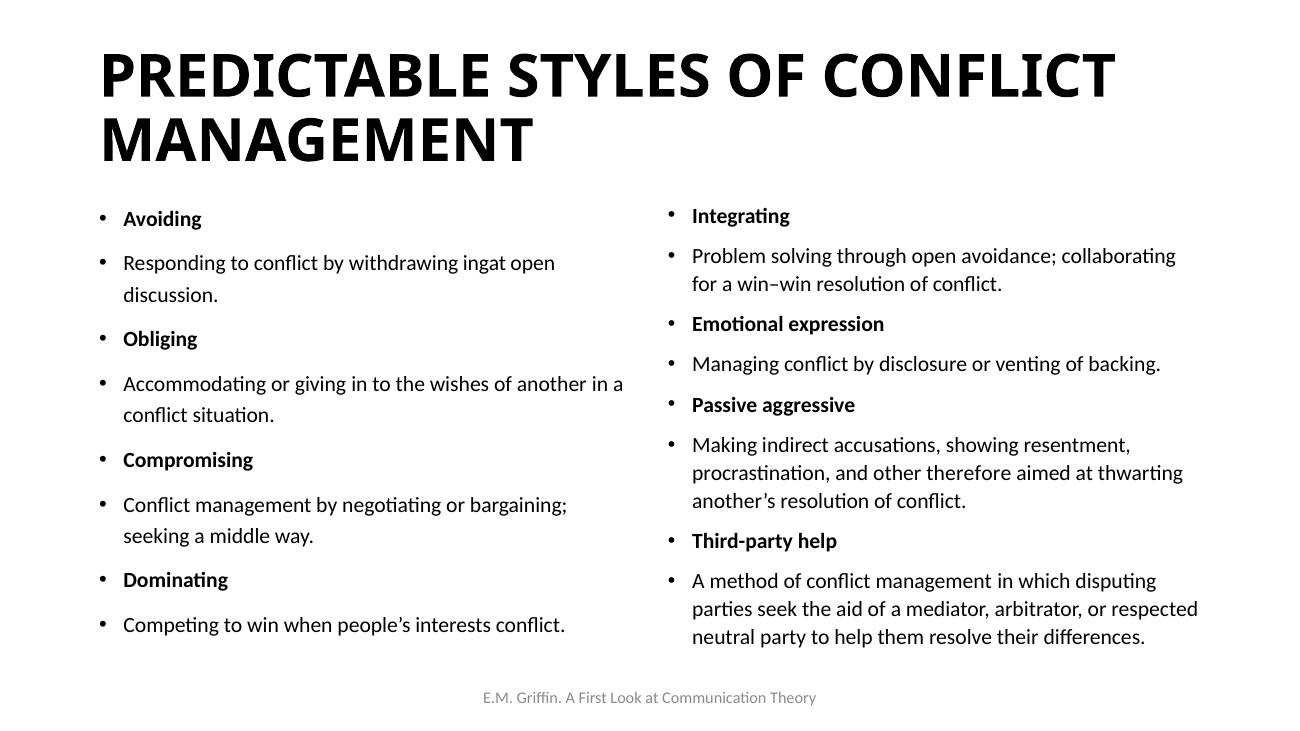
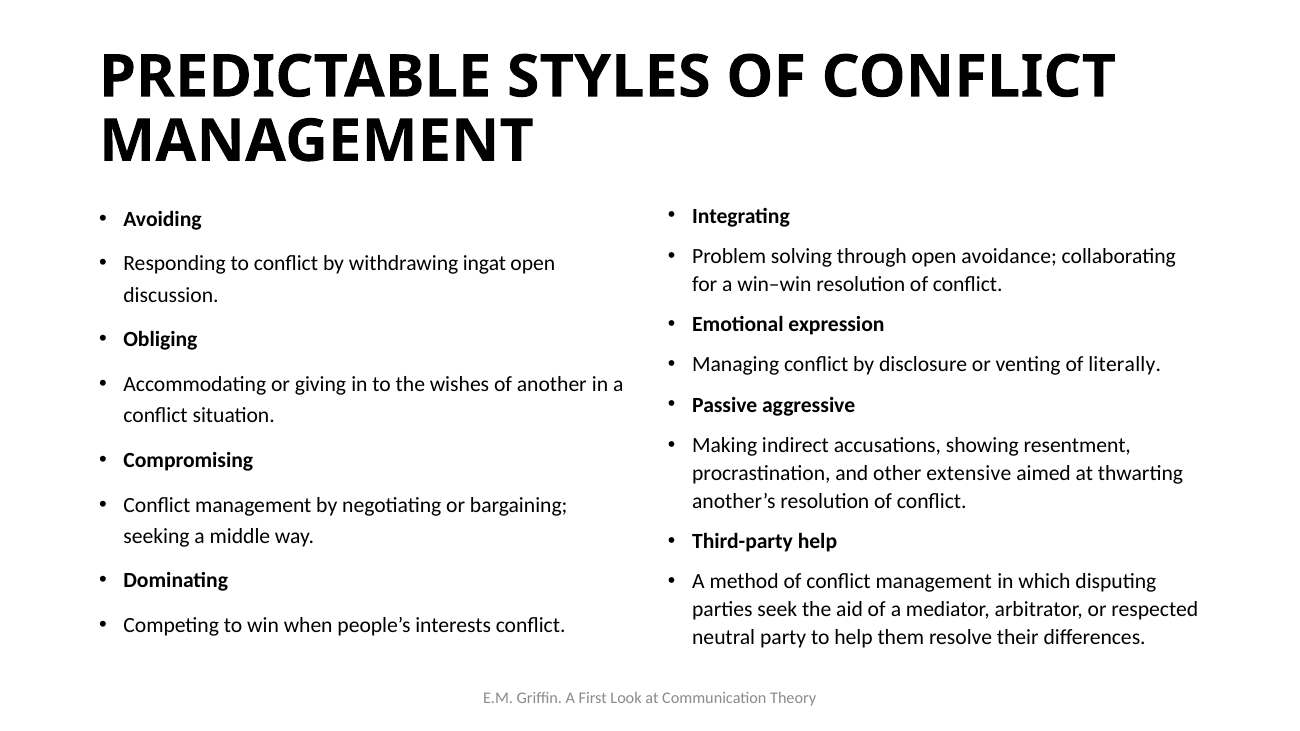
backing: backing -> literally
therefore: therefore -> extensive
